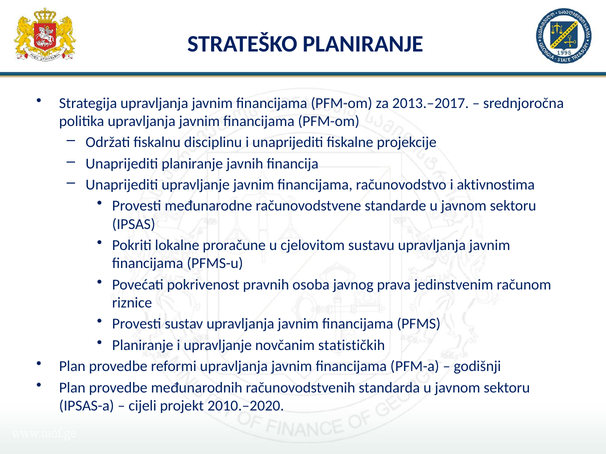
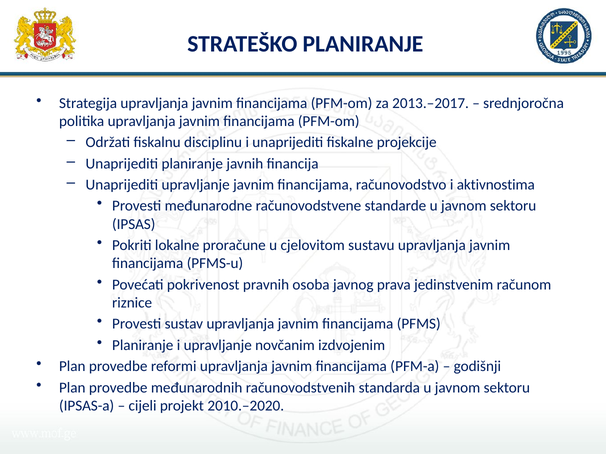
statističkih: statističkih -> izdvojenim
